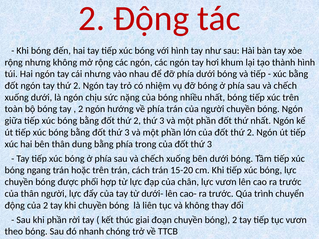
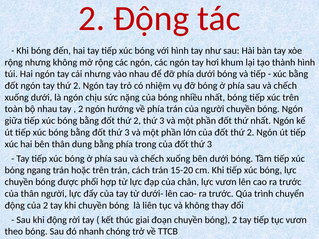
bộ bóng: bóng -> nhau
khi phần: phần -> động
